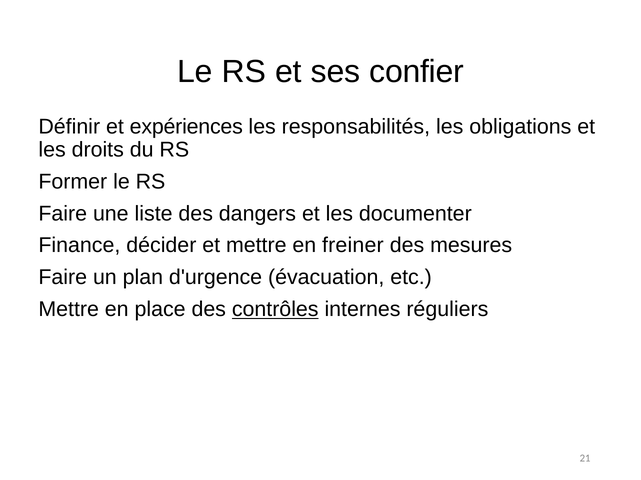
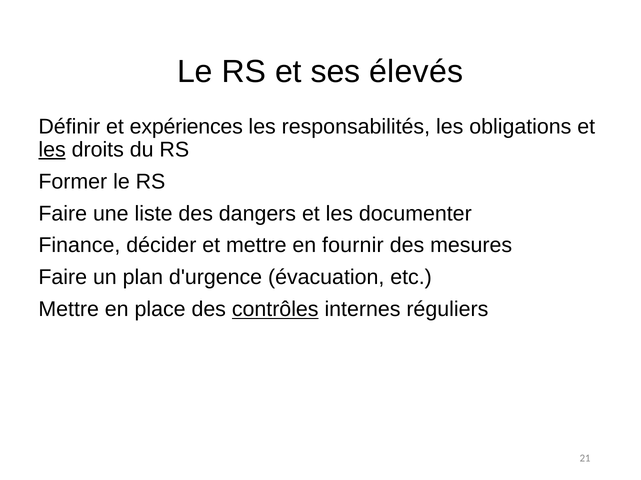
confier: confier -> élevés
les at (52, 150) underline: none -> present
freiner: freiner -> fournir
